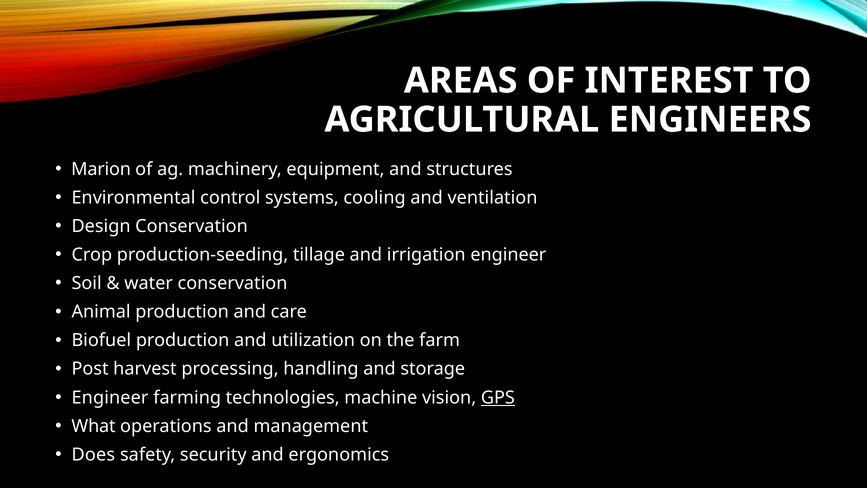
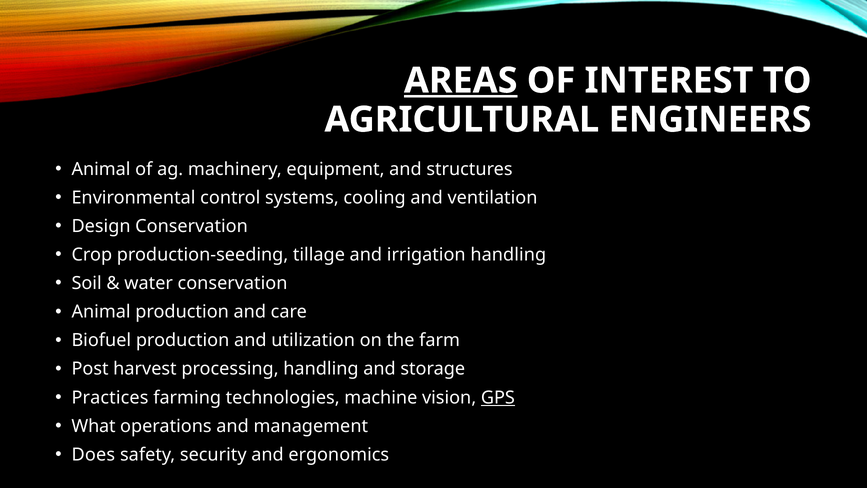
AREAS underline: none -> present
Marion at (101, 169): Marion -> Animal
irrigation engineer: engineer -> handling
Engineer at (110, 397): Engineer -> Practices
